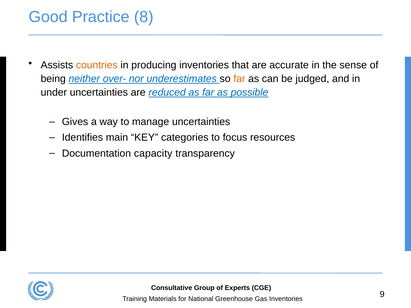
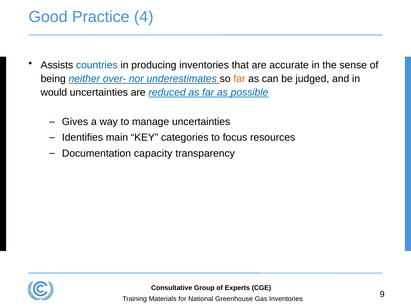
8: 8 -> 4
countries colour: orange -> blue
under: under -> would
